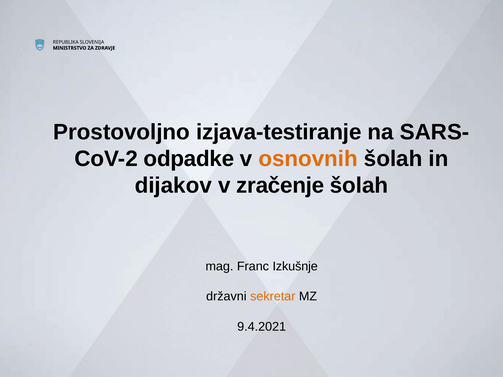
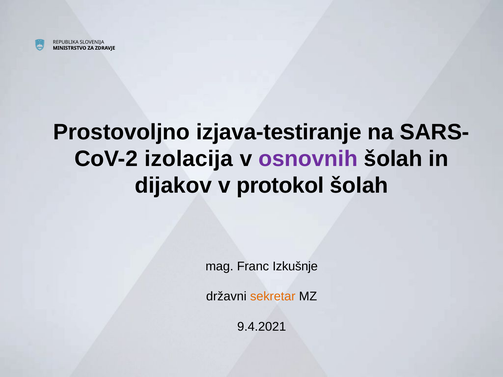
odpadke: odpadke -> izolacija
osnovnih colour: orange -> purple
zračenje: zračenje -> protokol
